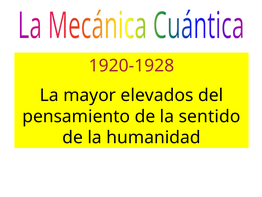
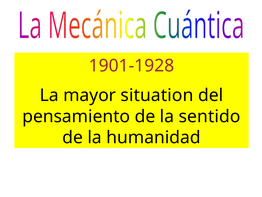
1920-1928: 1920-1928 -> 1901-1928
elevados: elevados -> situation
